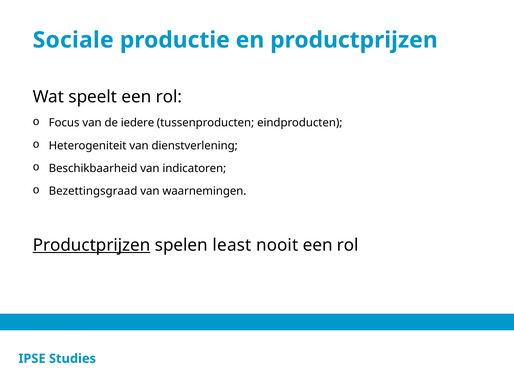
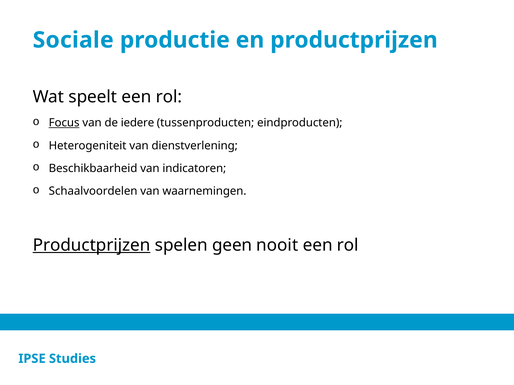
Focus underline: none -> present
Bezettingsgraad: Bezettingsgraad -> Schaalvoordelen
least: least -> geen
